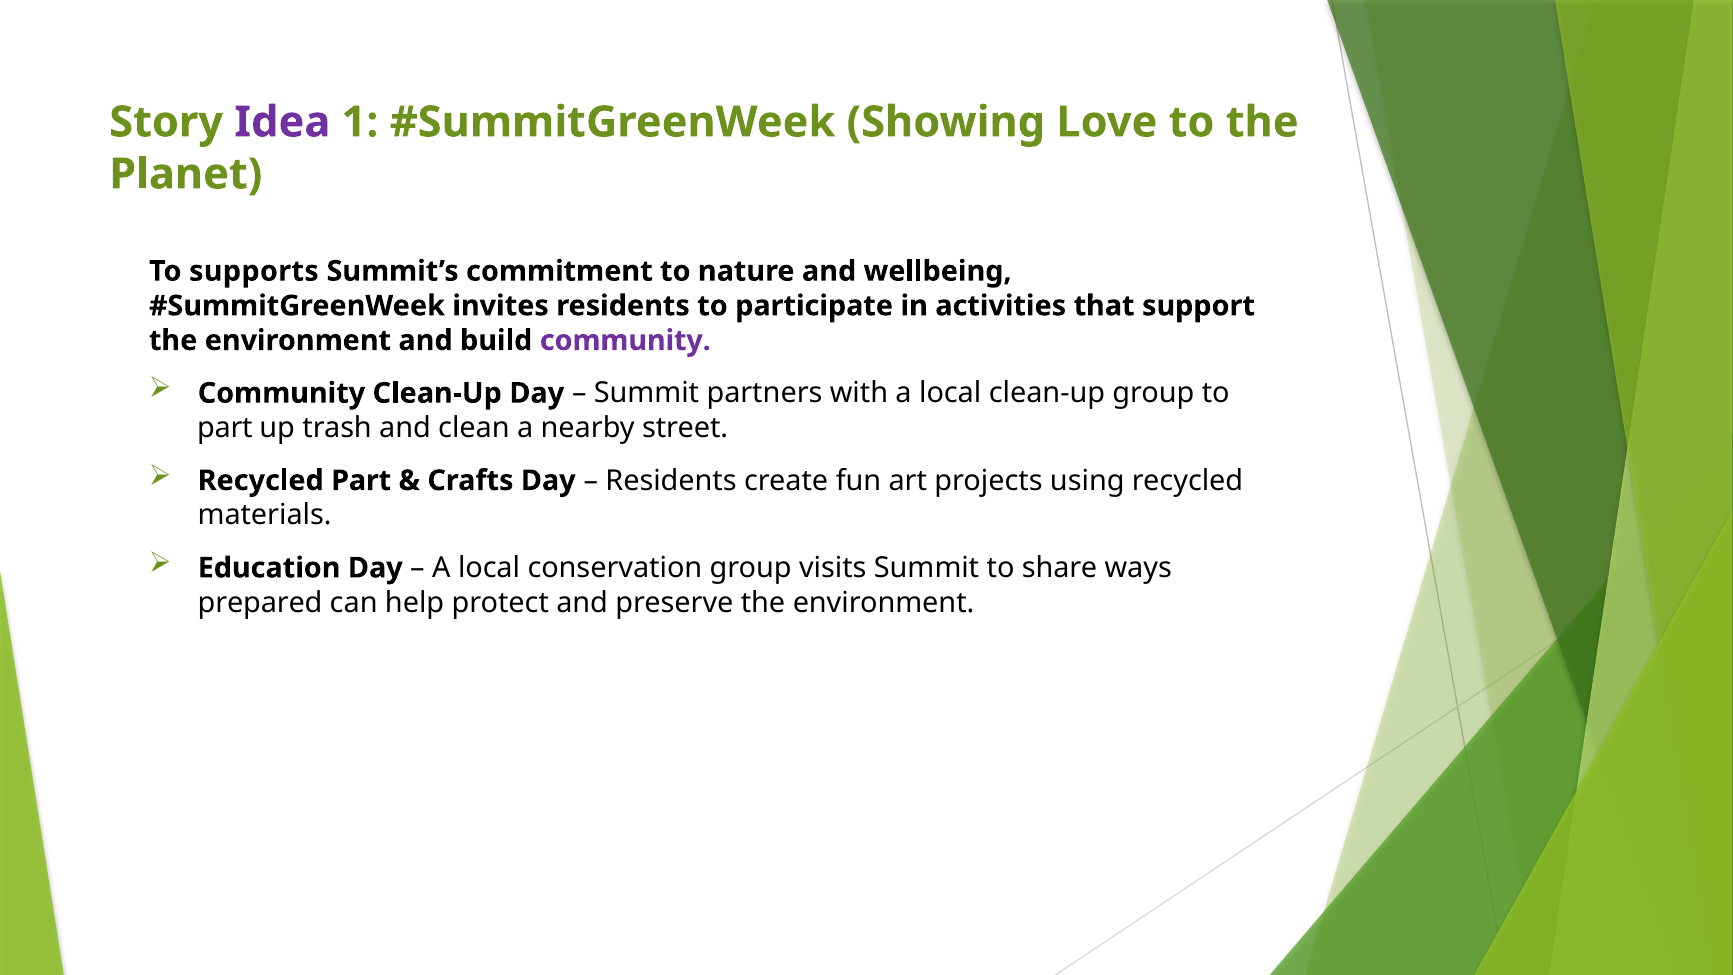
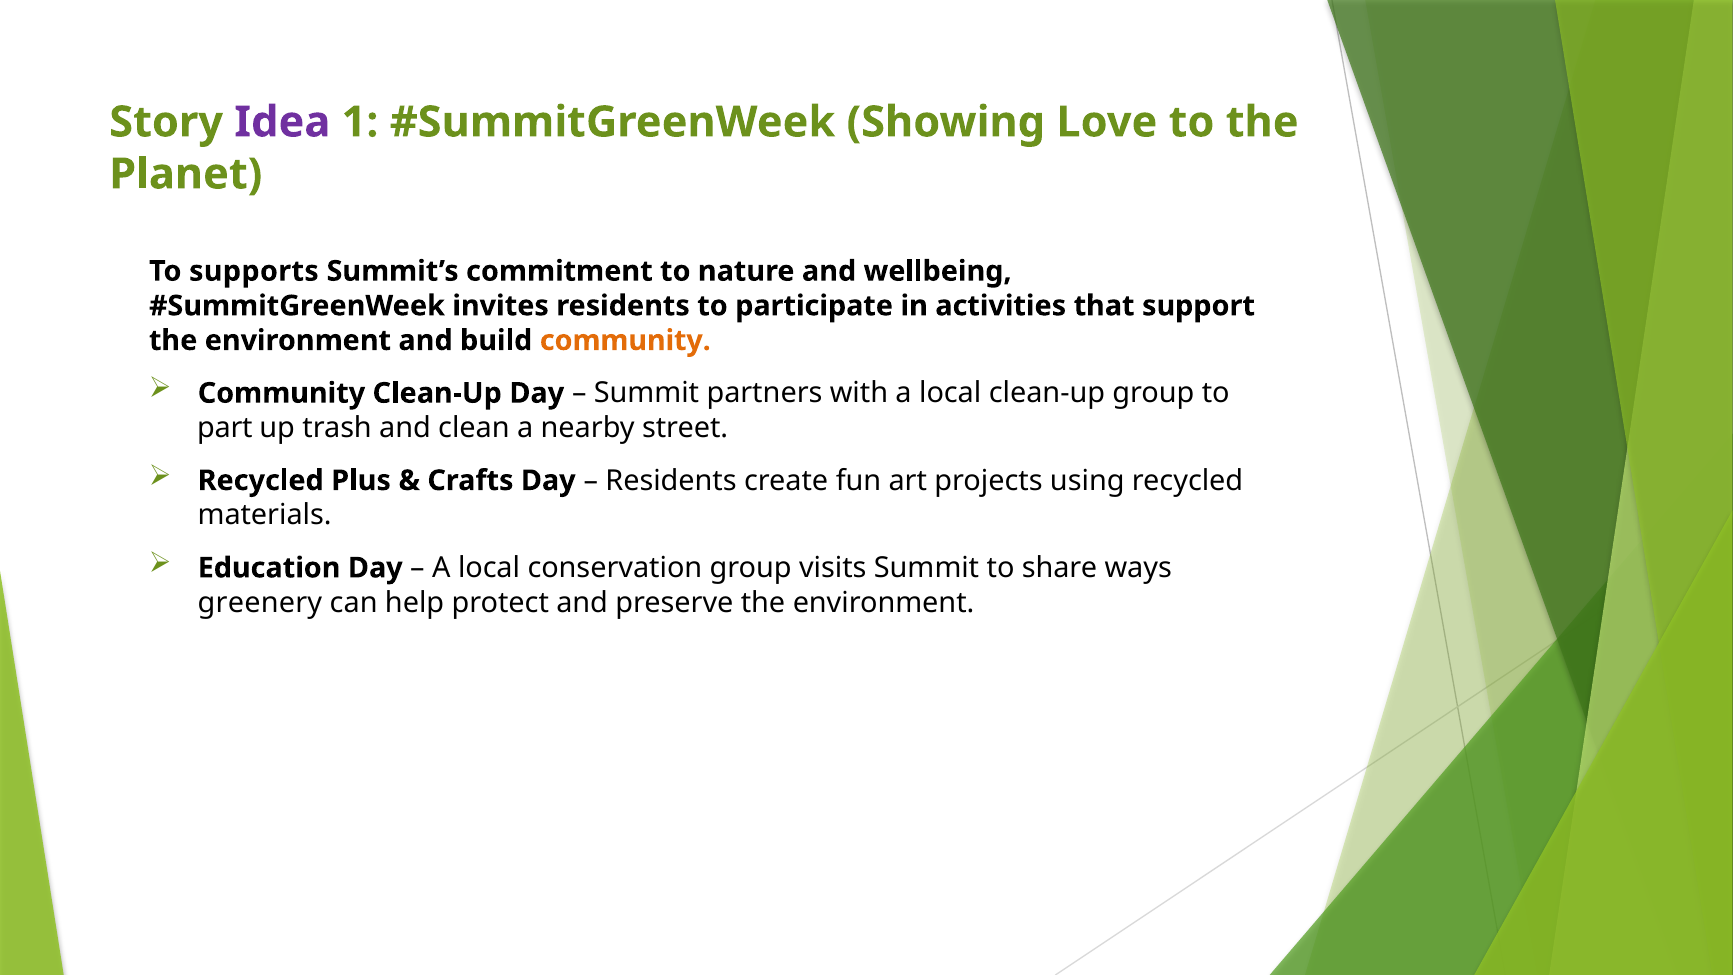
community at (625, 340) colour: purple -> orange
Recycled Part: Part -> Plus
prepared: prepared -> greenery
